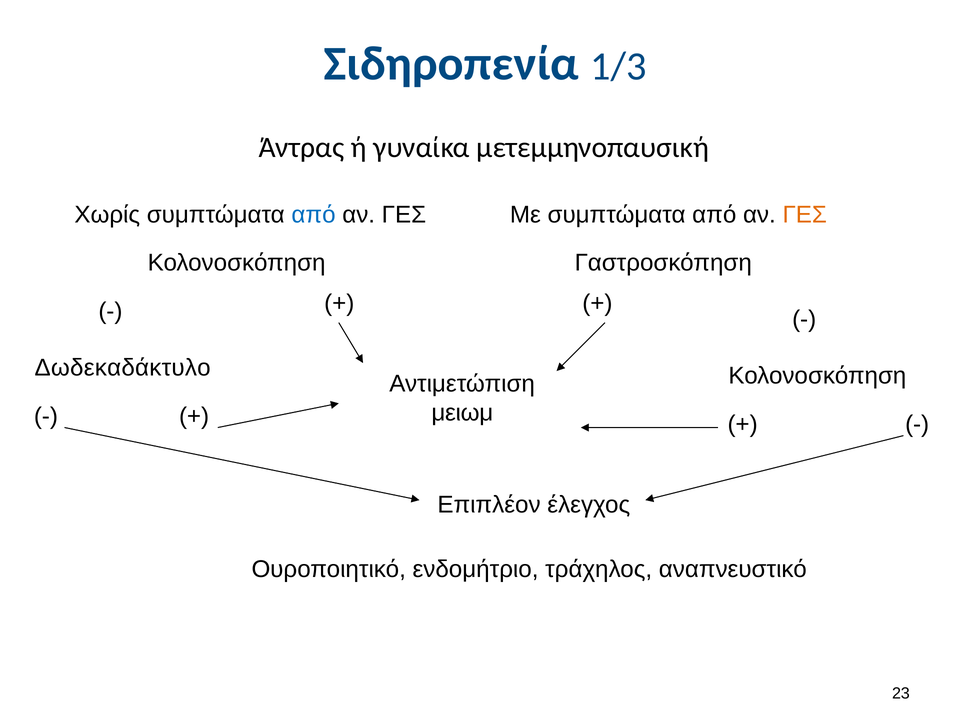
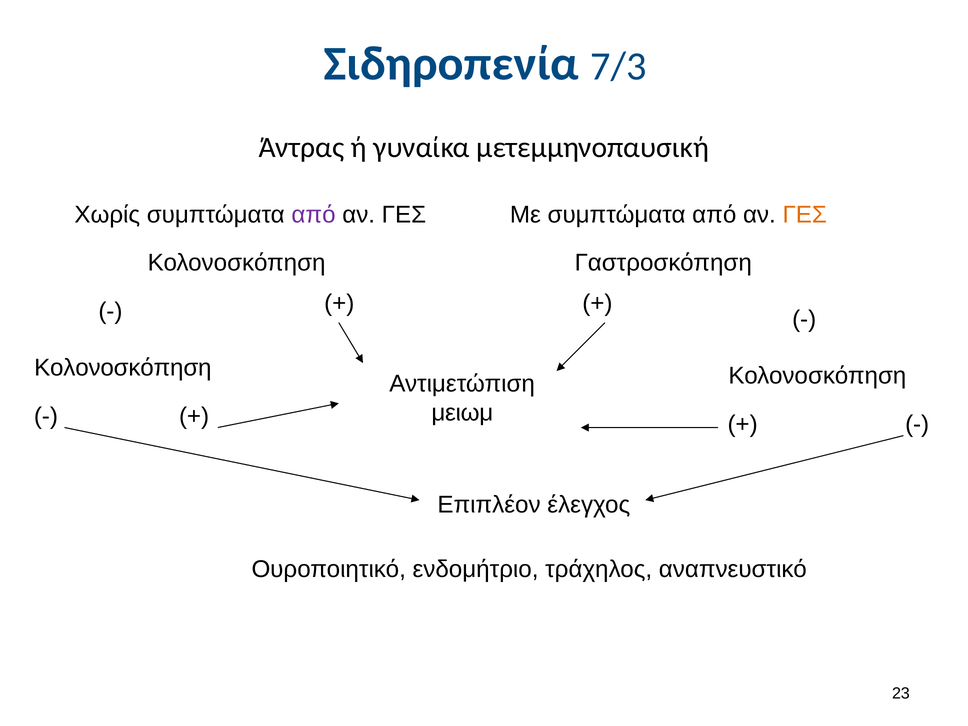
1/3: 1/3 -> 7/3
από at (314, 215) colour: blue -> purple
Δωδεκαδάκτυλο at (123, 368): Δωδεκαδάκτυλο -> Κολονοσκόπηση
